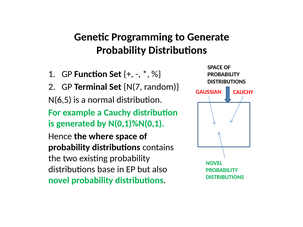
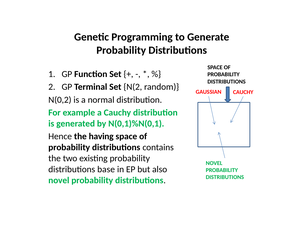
N(7: N(7 -> N(2
N(6,5: N(6,5 -> N(0,2
where: where -> having
